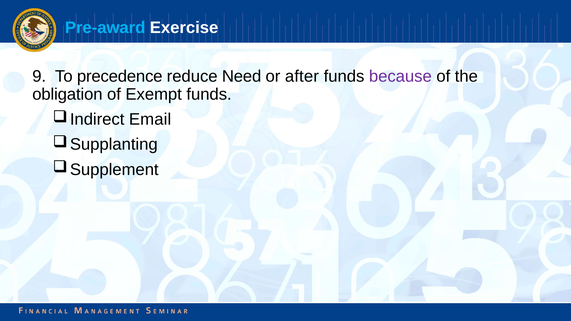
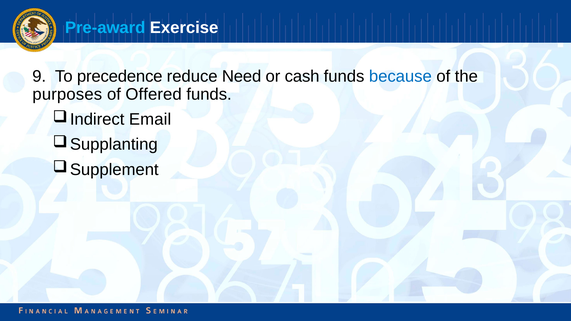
after: after -> cash
because colour: purple -> blue
obligation: obligation -> purposes
Exempt: Exempt -> Offered
